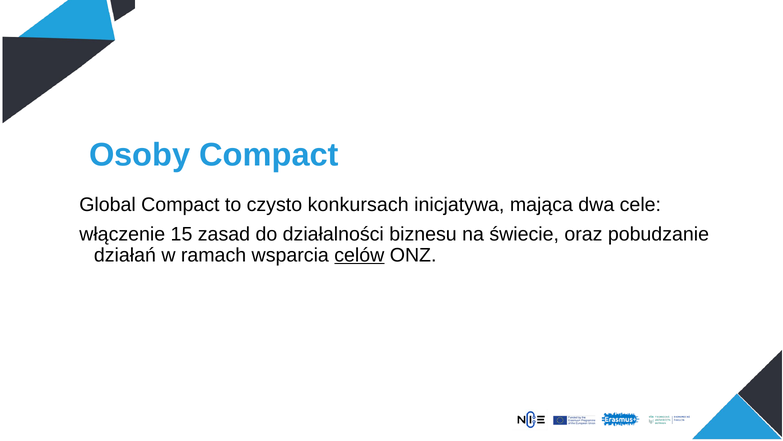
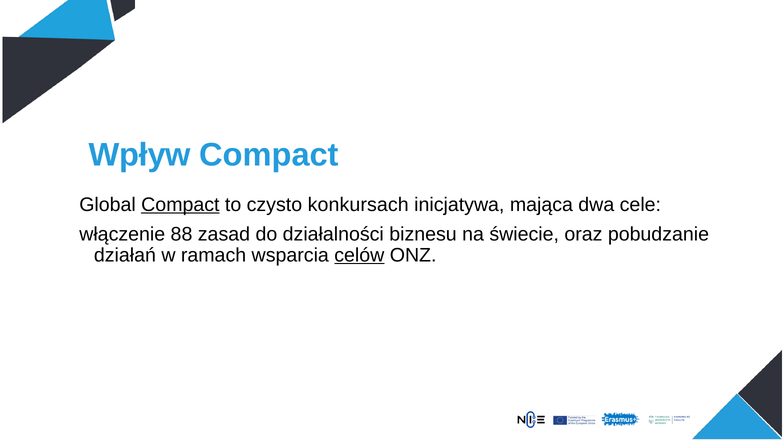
Osoby: Osoby -> Wpływ
Compact at (180, 204) underline: none -> present
15: 15 -> 88
